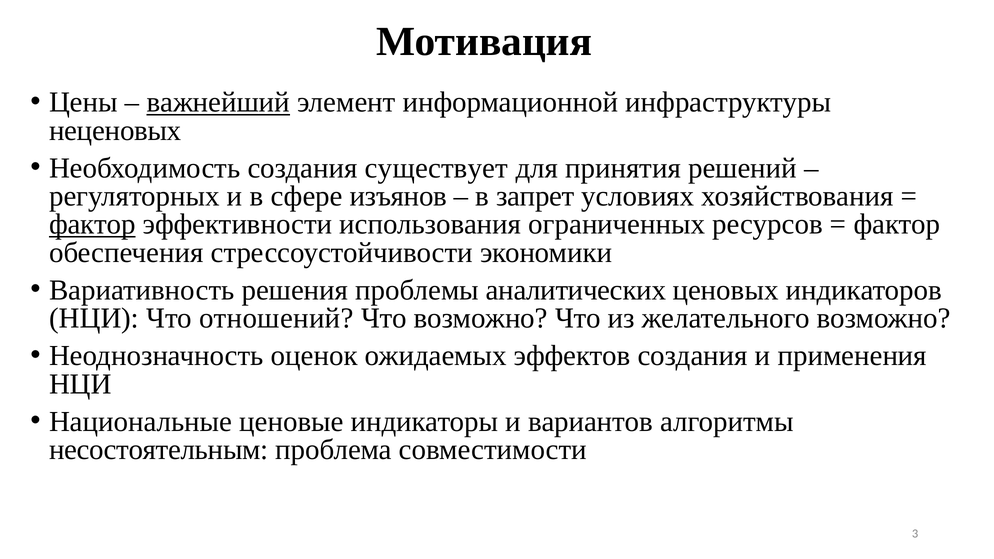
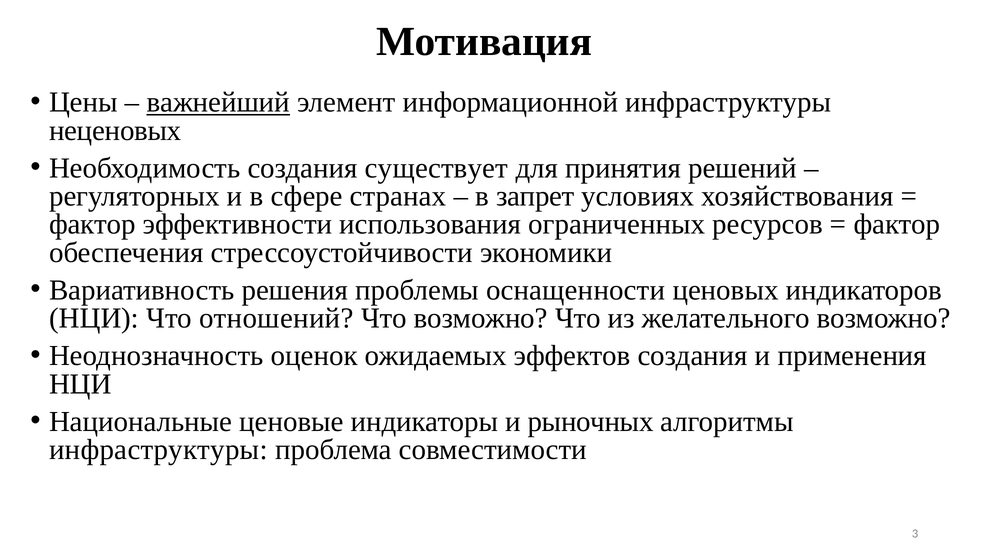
изъянов: изъянов -> странах
фактор at (92, 224) underline: present -> none
аналитических: аналитических -> оснащенности
вариантов: вариантов -> рыночных
несостоятельным at (159, 450): несостоятельным -> инфраструктуры
